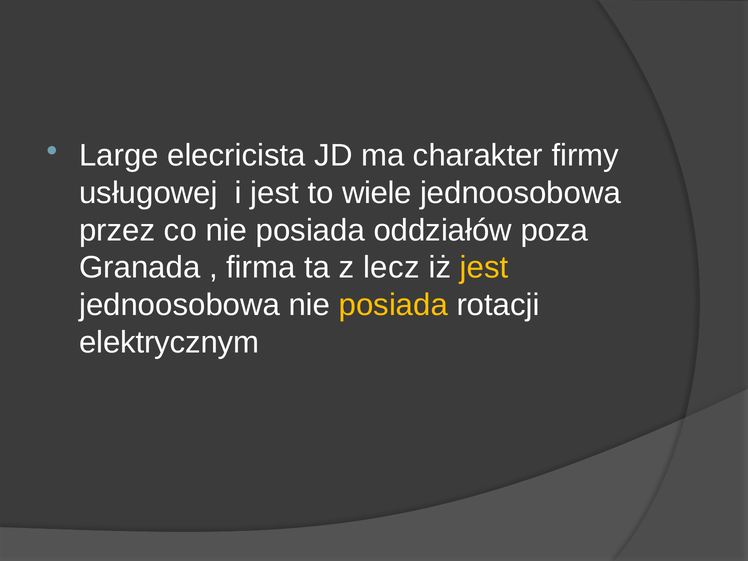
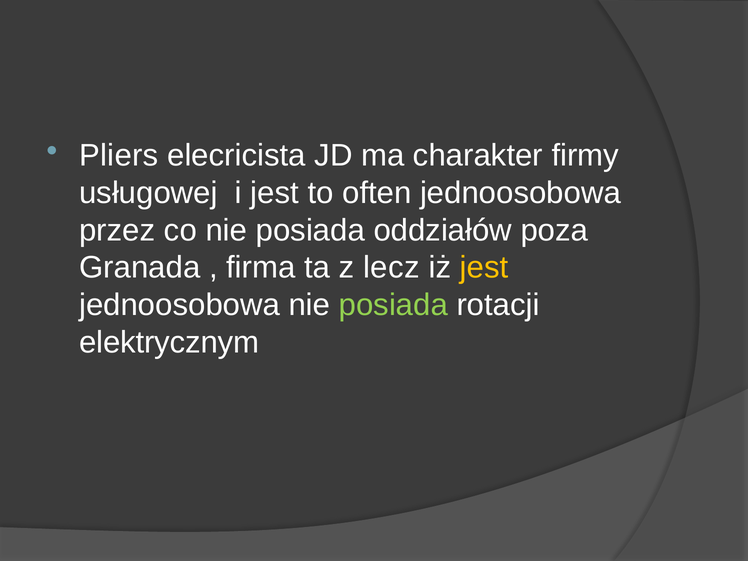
Large: Large -> Pliers
wiele: wiele -> often
posiada at (393, 305) colour: yellow -> light green
